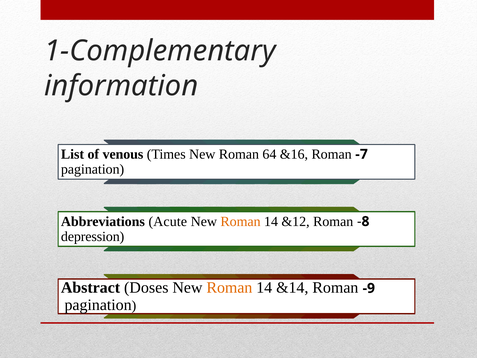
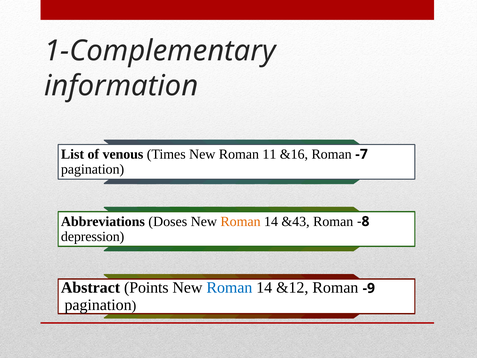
64: 64 -> 11
Acute: Acute -> Doses
&12: &12 -> &43
Doses: Doses -> Points
Roman at (229, 287) colour: orange -> blue
&14: &14 -> &12
